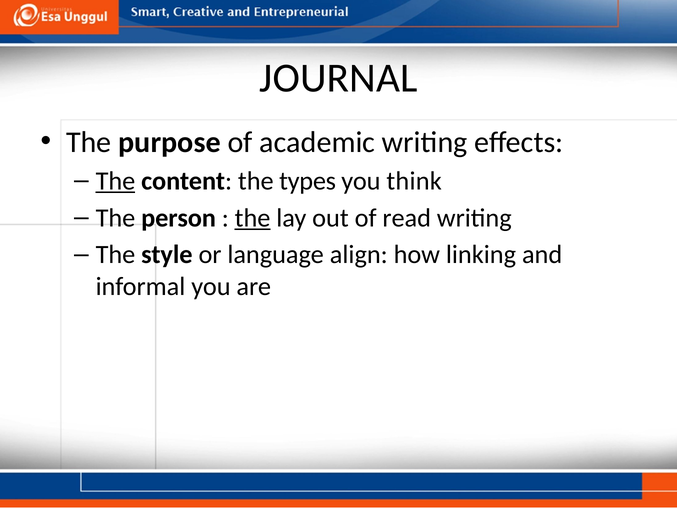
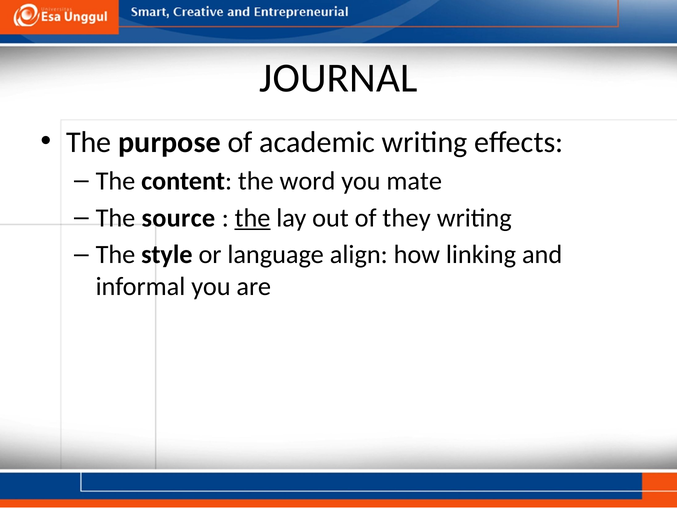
The at (115, 181) underline: present -> none
types: types -> word
think: think -> mate
person: person -> source
read: read -> they
